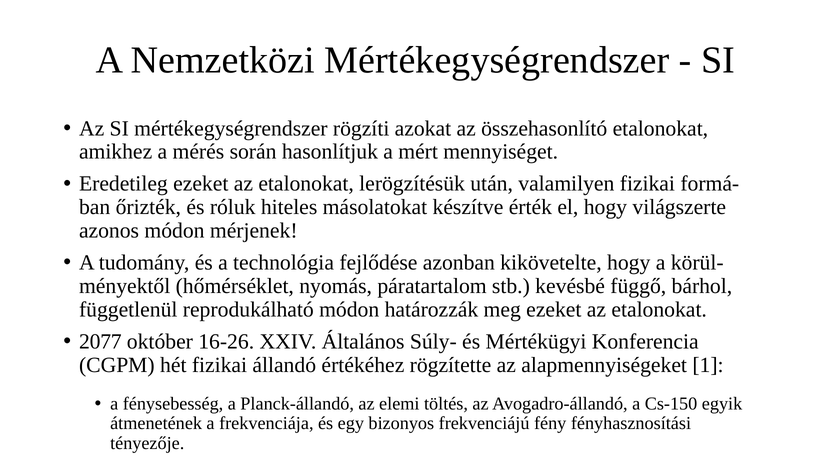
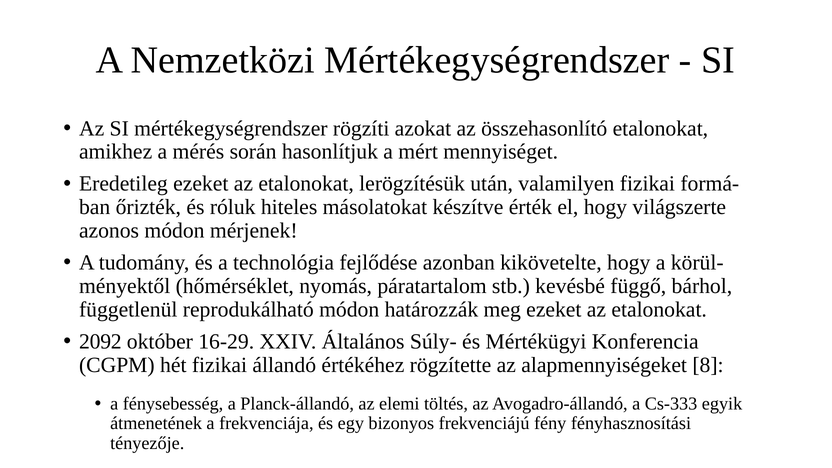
2077: 2077 -> 2092
16-26: 16-26 -> 16-29
1: 1 -> 8
Cs-150: Cs-150 -> Cs-333
